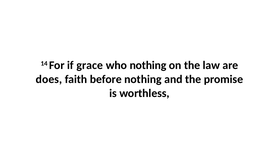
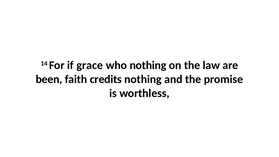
does: does -> been
before: before -> credits
